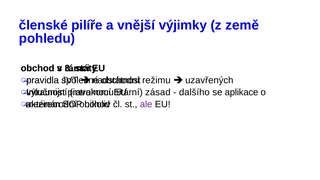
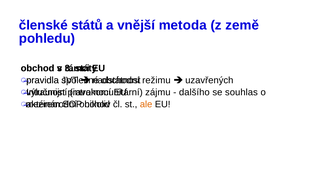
pilíře: pilíře -> států
výjimky: výjimky -> metoda
zásad: zásad -> zájmu
aplikace: aplikace -> souhlas
ale colour: purple -> orange
